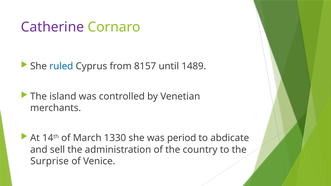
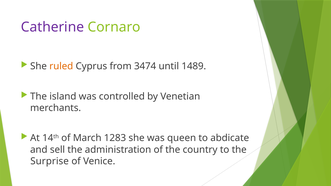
ruled colour: blue -> orange
8157: 8157 -> 3474
1330: 1330 -> 1283
period: period -> queen
